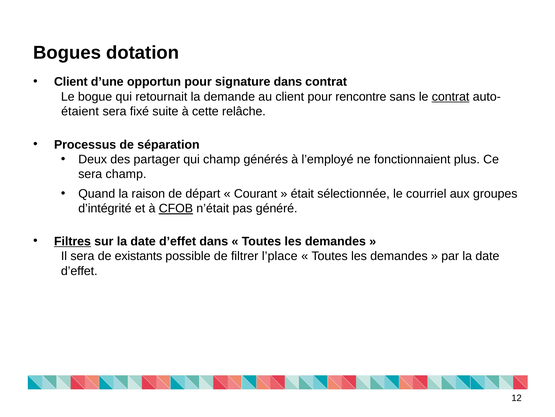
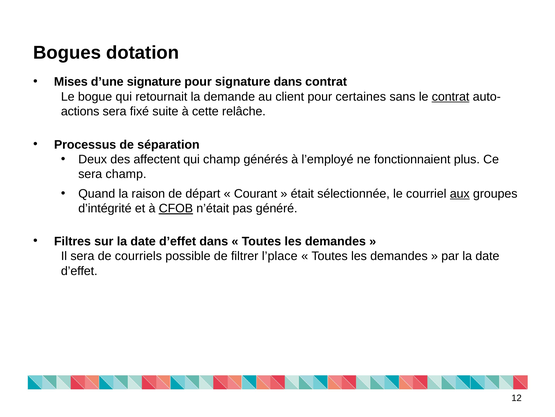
Client at (71, 82): Client -> Mises
d’une opportun: opportun -> signature
rencontre: rencontre -> certaines
étaient: étaient -> actions
partager: partager -> affectent
aux underline: none -> present
Filtres underline: present -> none
existants: existants -> courriels
